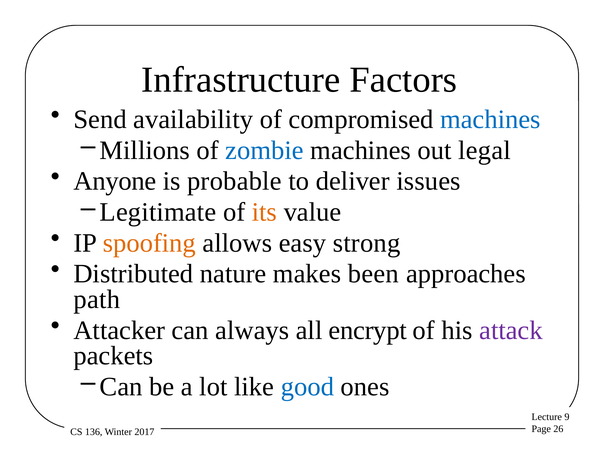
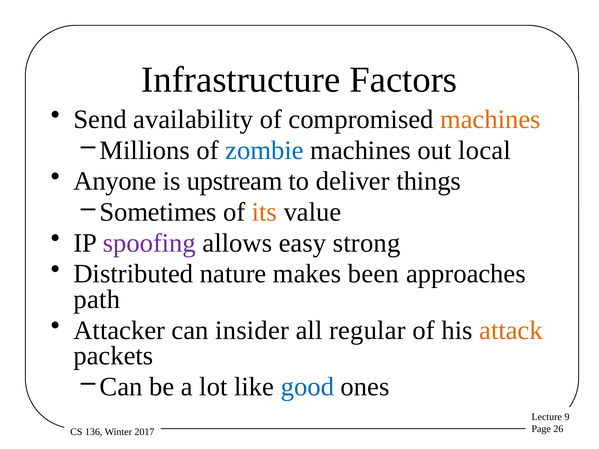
machines at (490, 120) colour: blue -> orange
legal: legal -> local
probable: probable -> upstream
issues: issues -> things
Legitimate: Legitimate -> Sometimes
spoofing colour: orange -> purple
always: always -> insider
encrypt: encrypt -> regular
attack colour: purple -> orange
